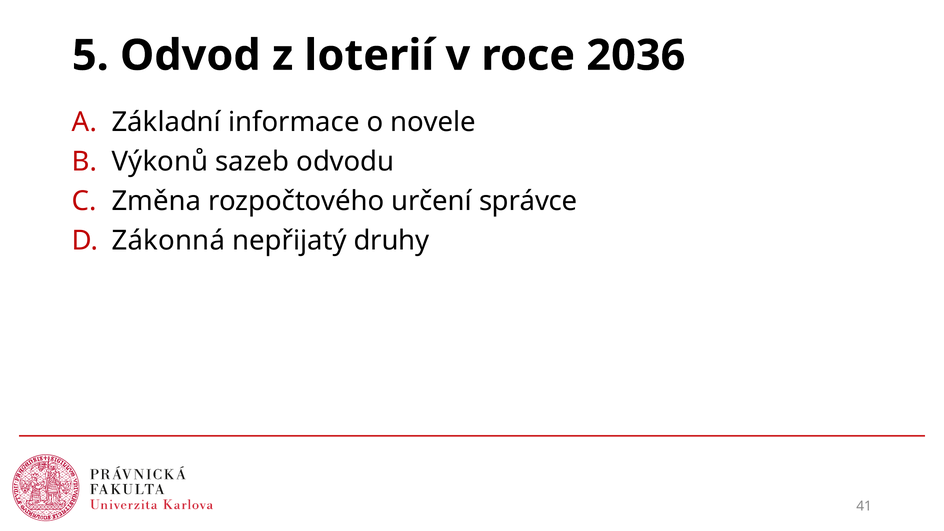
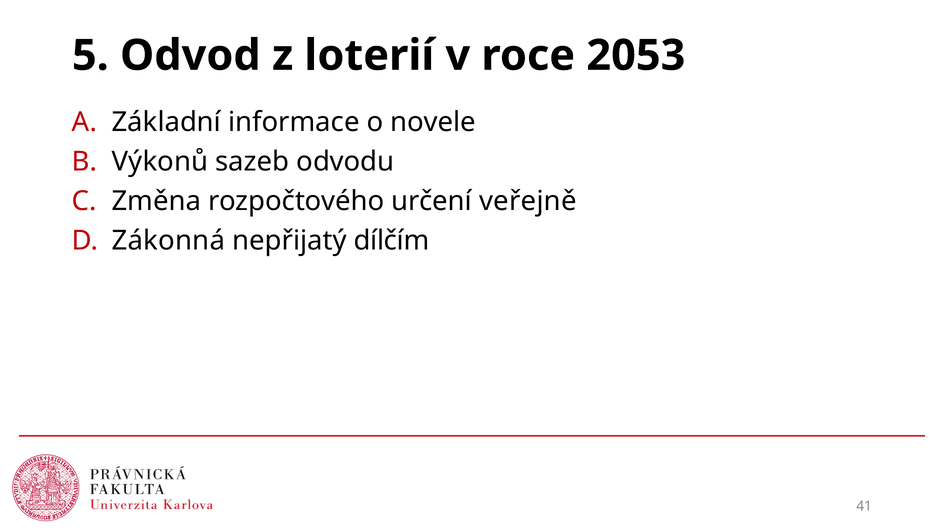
2036: 2036 -> 2053
správce: správce -> veřejně
druhy: druhy -> dílčím
